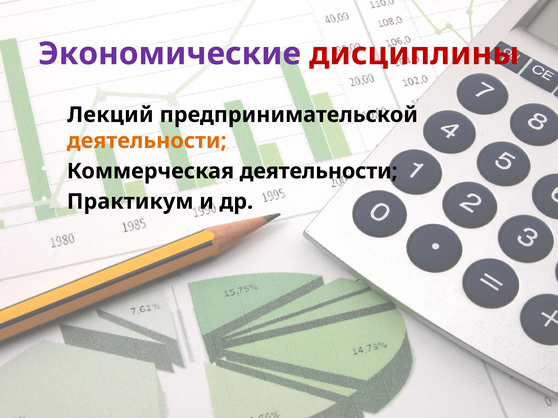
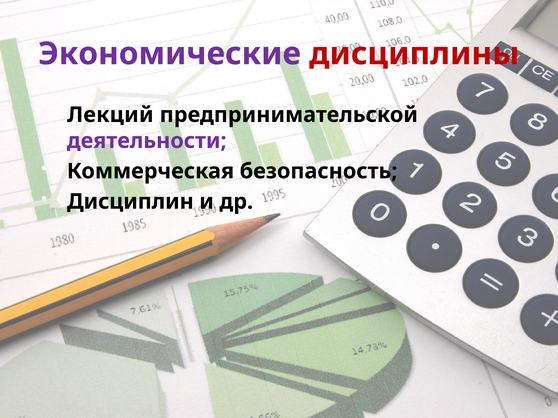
деятельности at (147, 141) colour: orange -> purple
Коммерческая деятельности: деятельности -> безопасность
Практикум: Практикум -> Дисциплин
